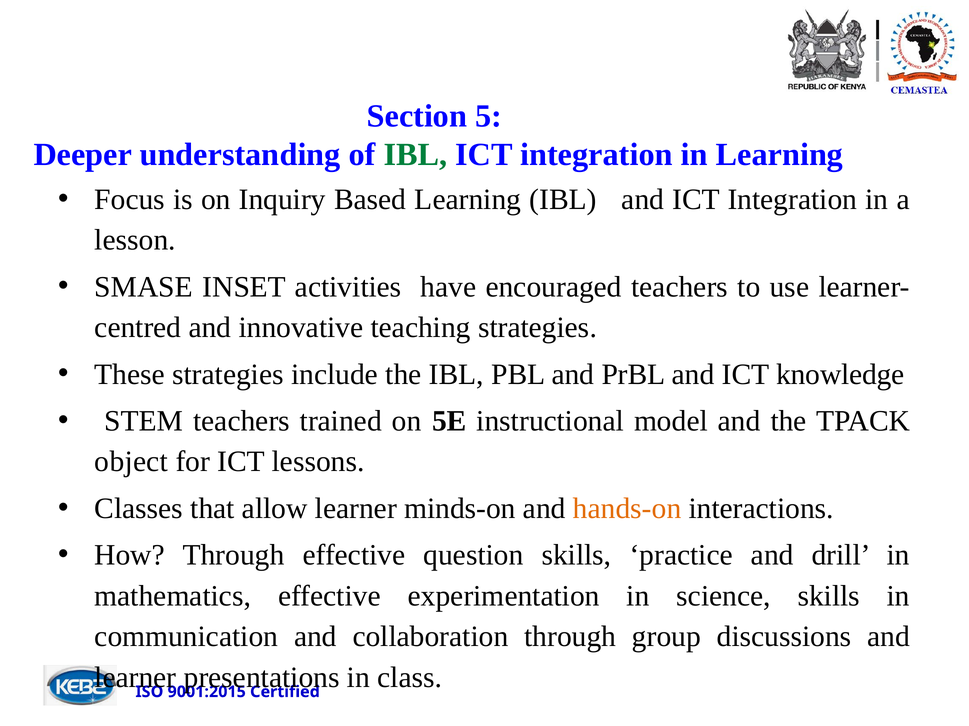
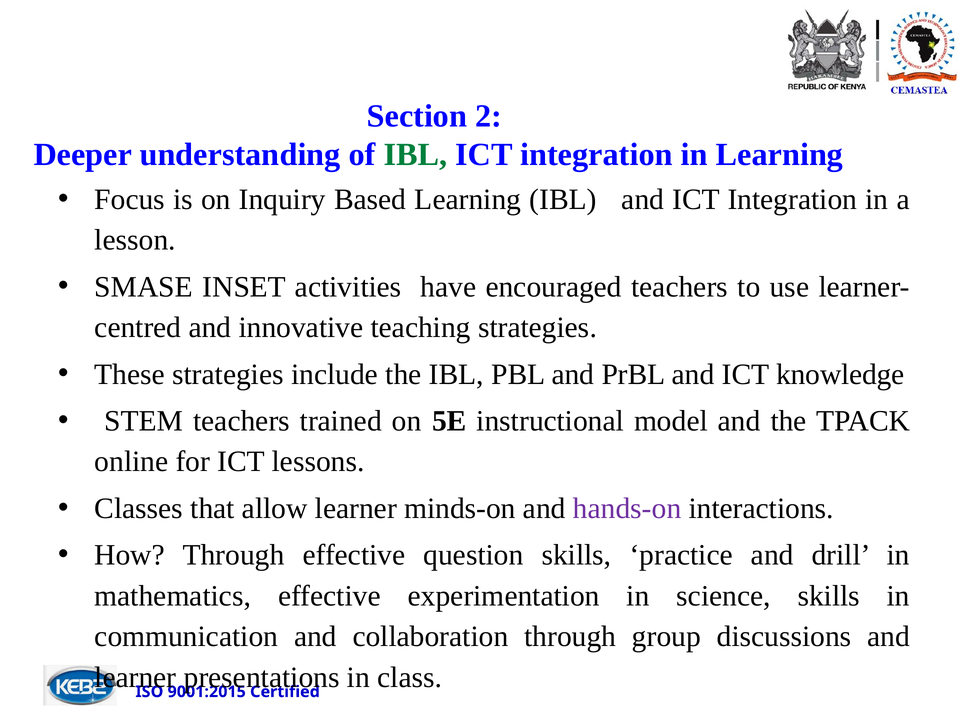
5: 5 -> 2
object: object -> online
hands-on colour: orange -> purple
